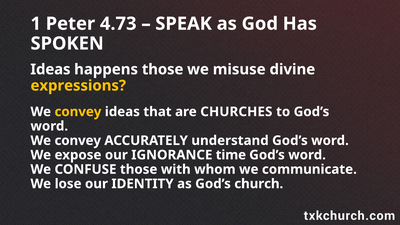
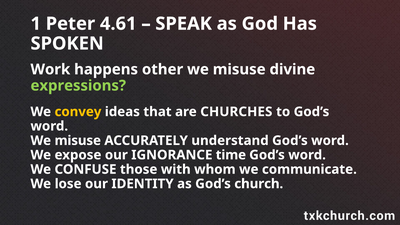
4.73: 4.73 -> 4.61
Ideas at (50, 69): Ideas -> Work
happens those: those -> other
expressions colour: yellow -> light green
convey at (78, 141): convey -> misuse
